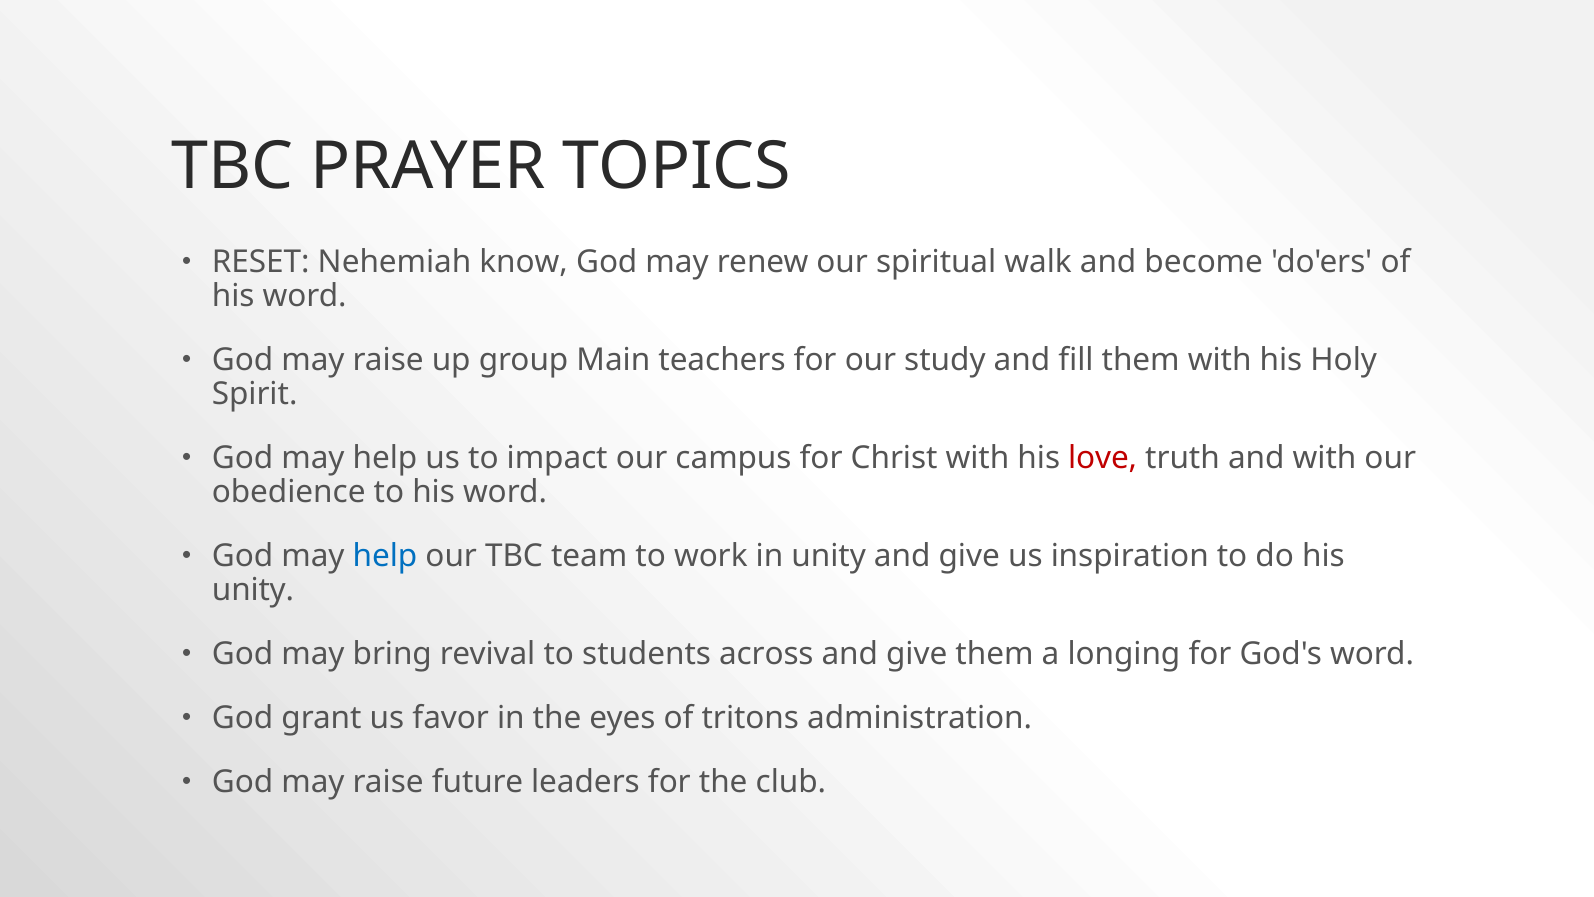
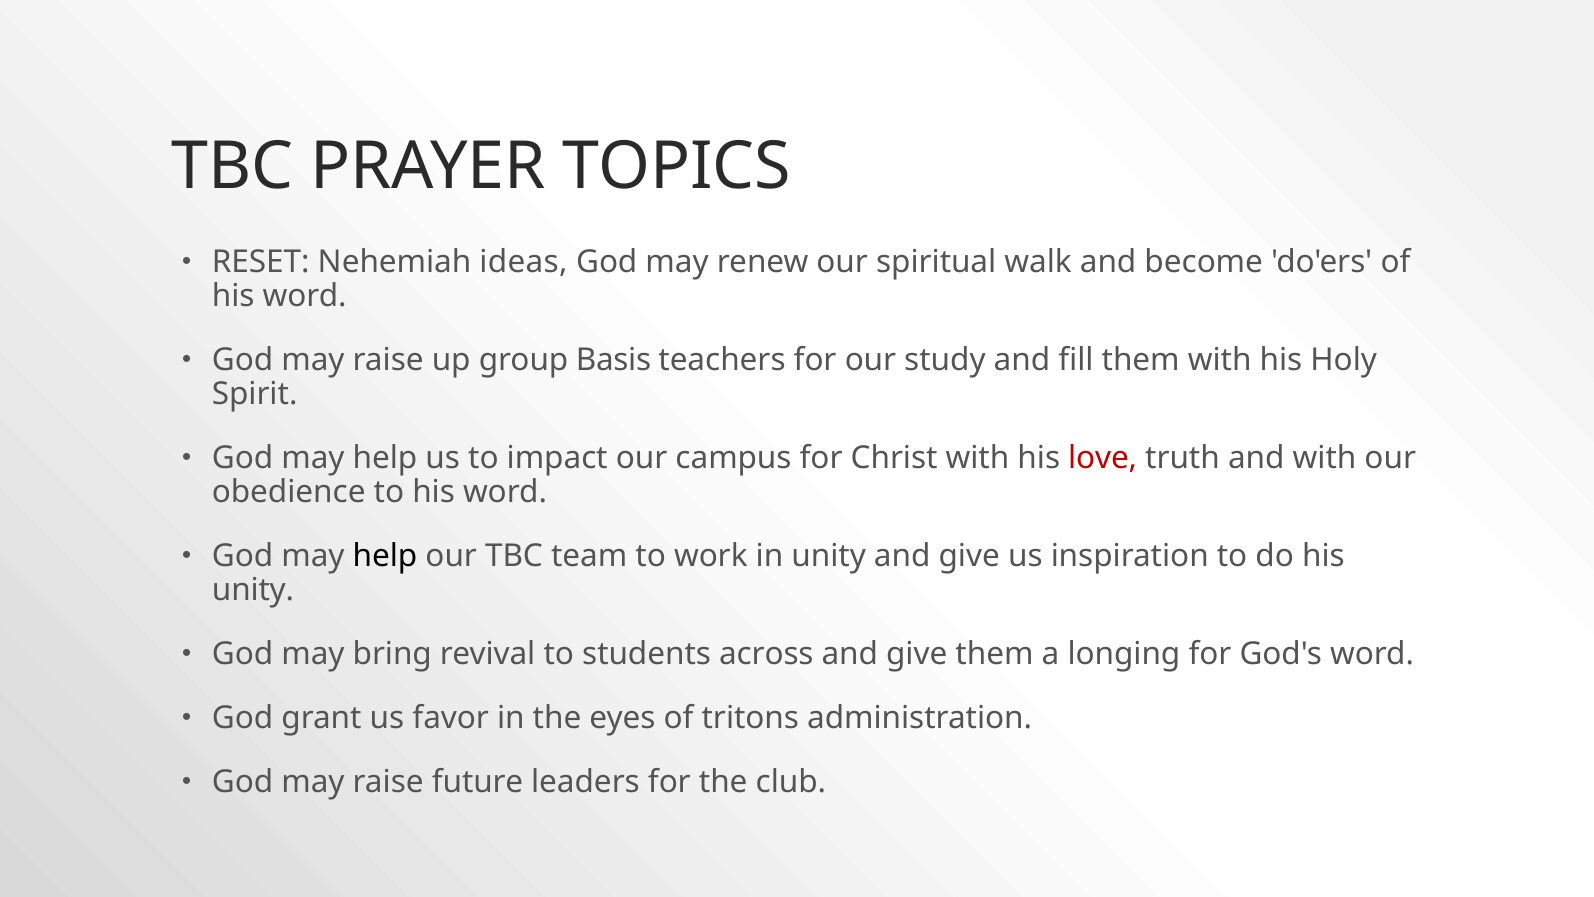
know: know -> ideas
Main: Main -> Basis
help at (385, 556) colour: blue -> black
